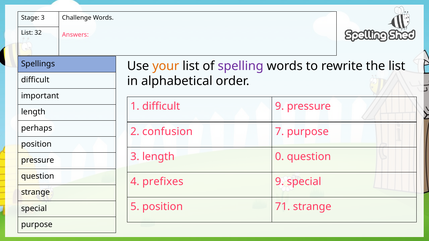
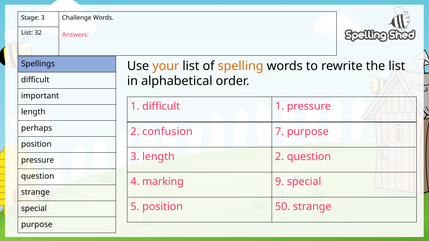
spelling colour: purple -> orange
difficult 9: 9 -> 1
length 0: 0 -> 2
prefixes: prefixes -> marking
71: 71 -> 50
